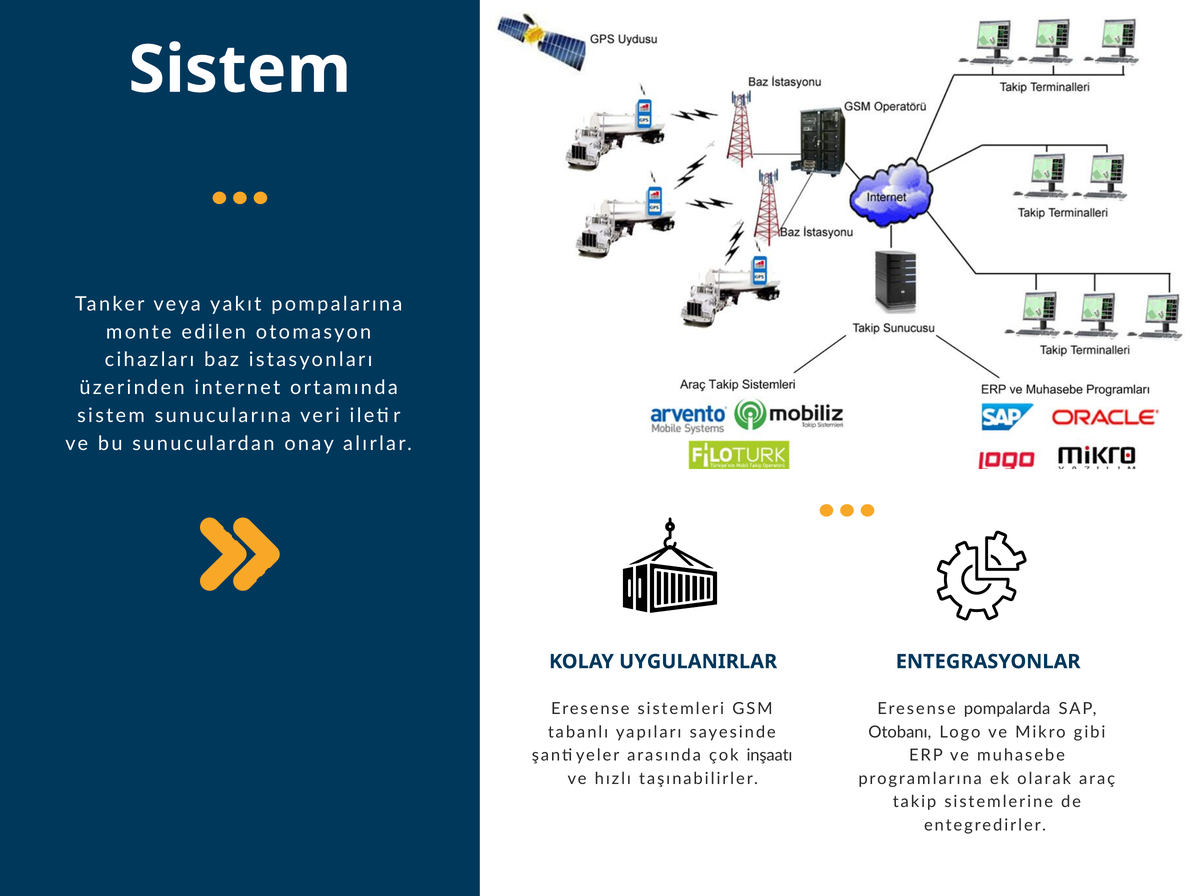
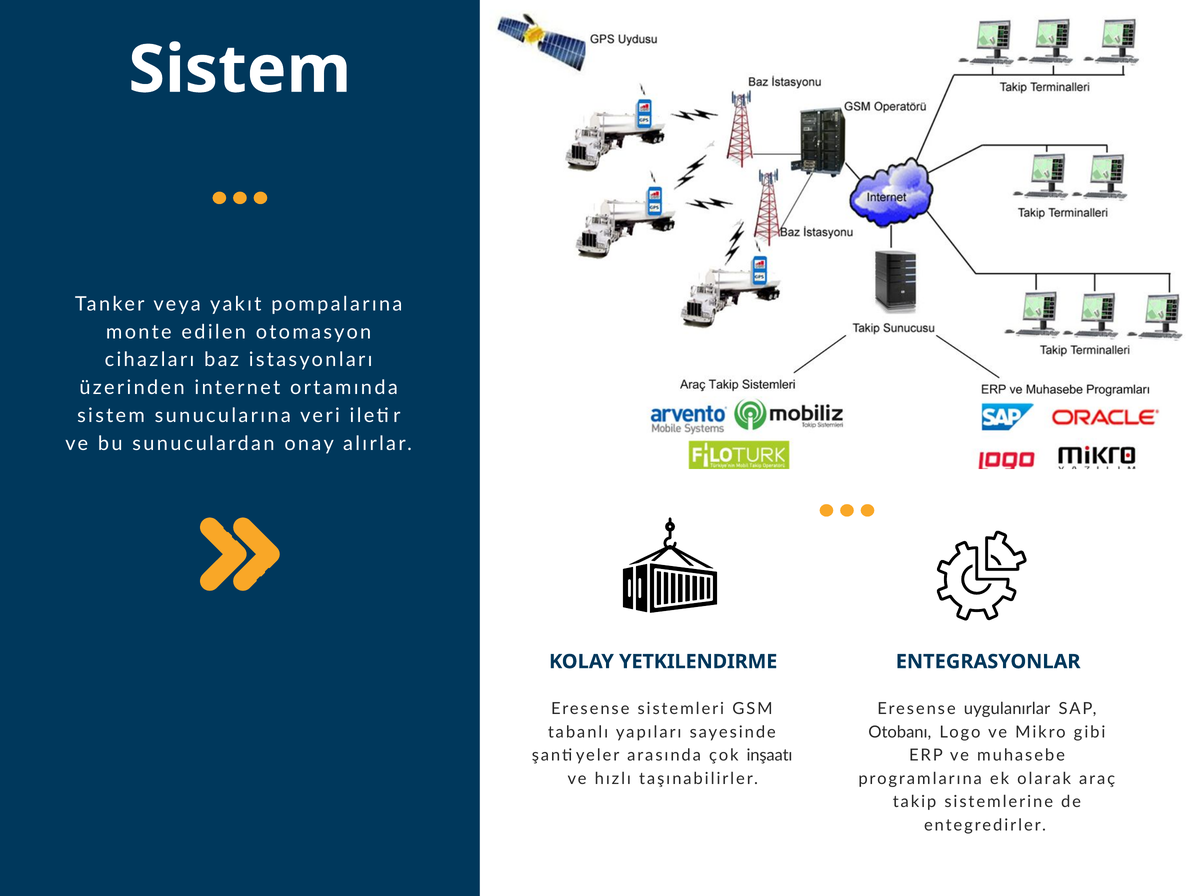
UYGULANIRLAR: UYGULANIRLAR -> YETKILENDIRME
pompalarda: pompalarda -> uygulanırlar
